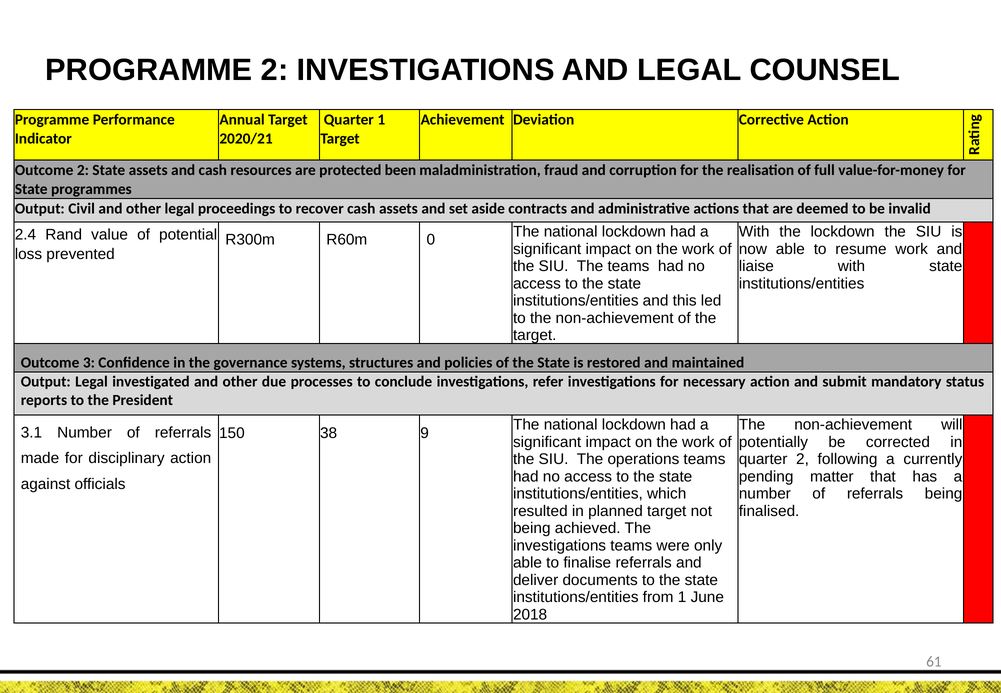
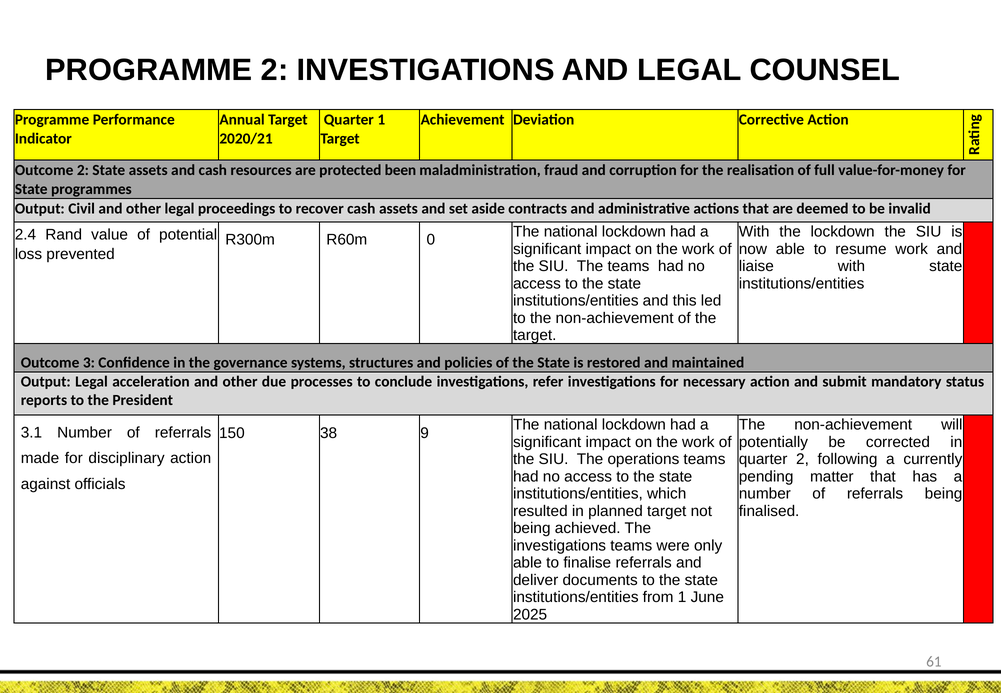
investigated: investigated -> acceleration
2018: 2018 -> 2025
